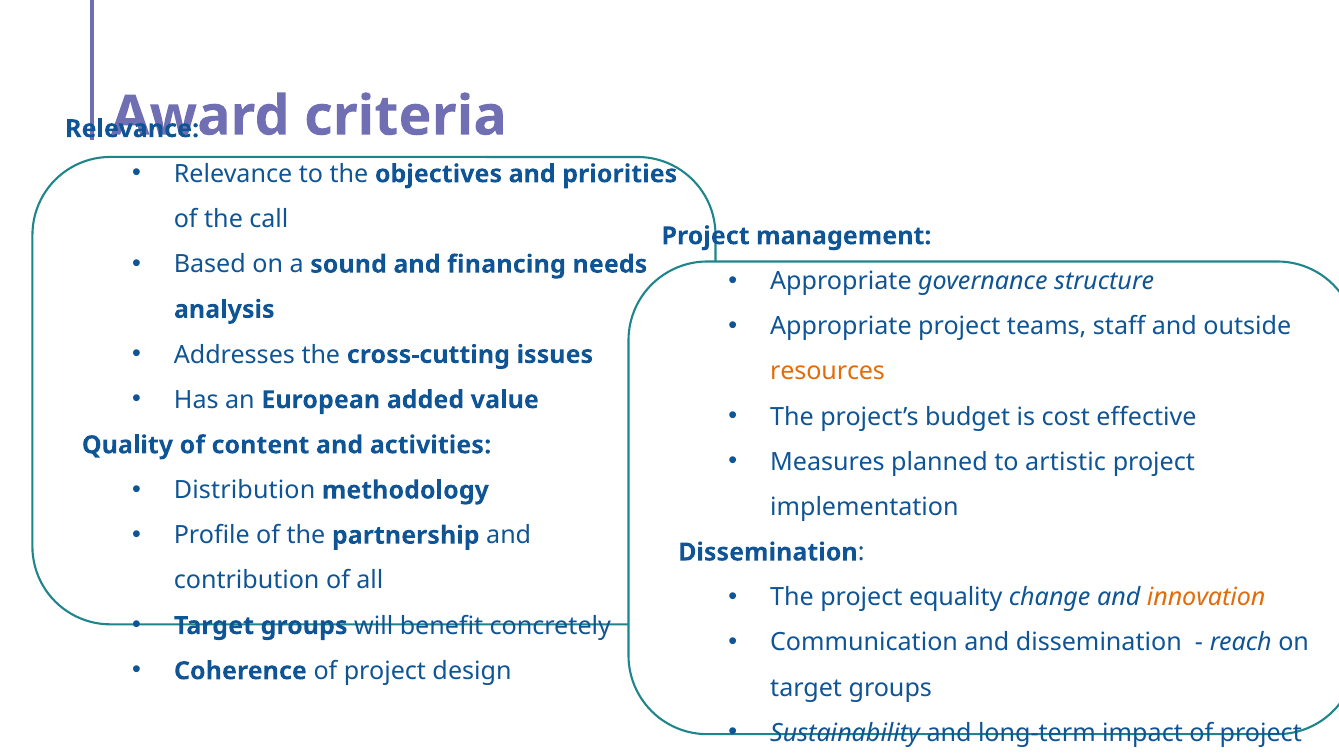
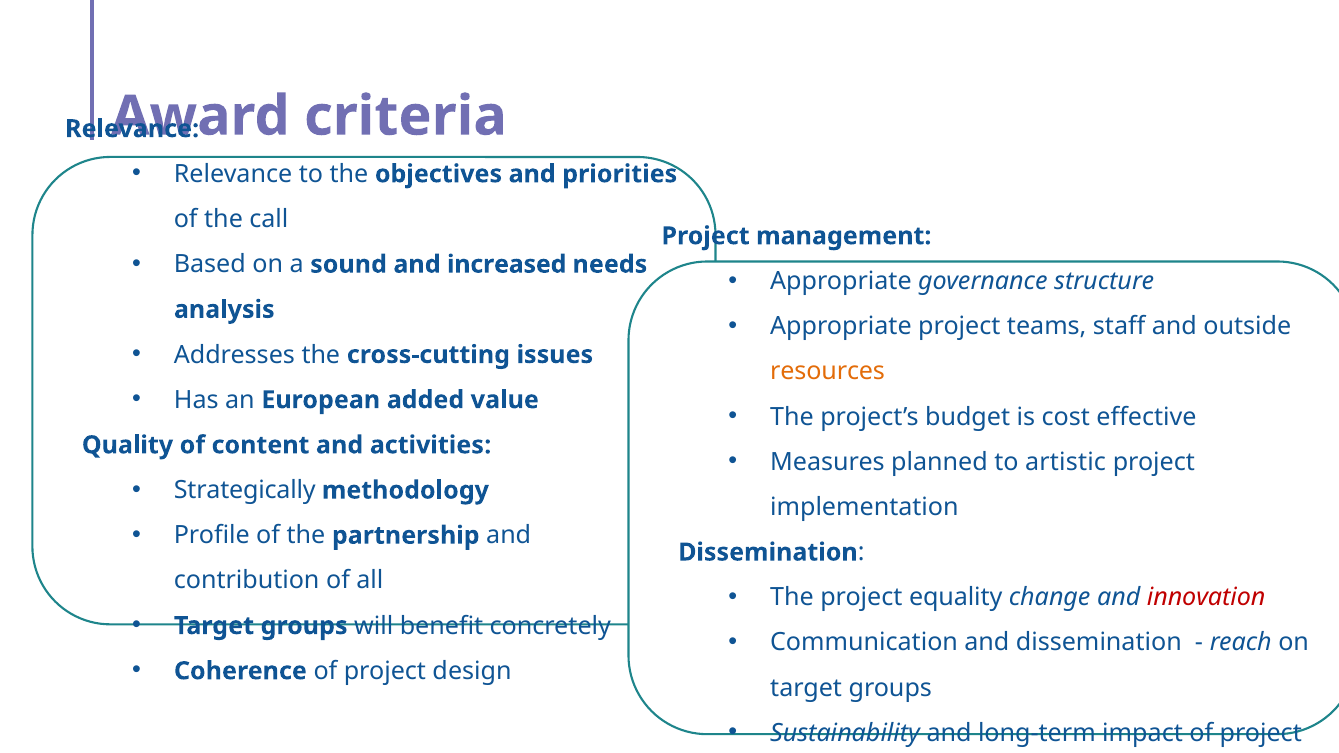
financing: financing -> increased
Distribution: Distribution -> Strategically
innovation colour: orange -> red
